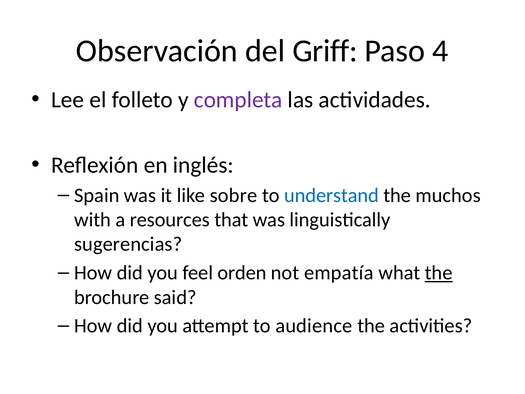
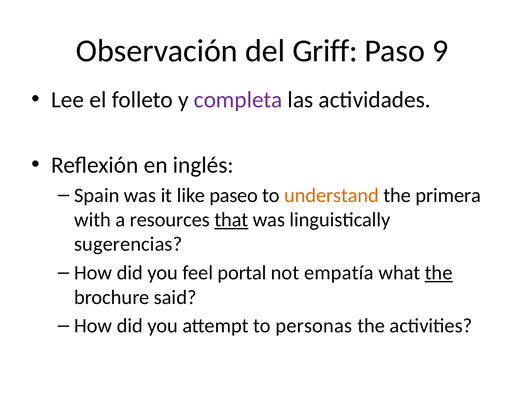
4: 4 -> 9
sobre: sobre -> paseo
understand colour: blue -> orange
muchos: muchos -> primera
that underline: none -> present
orden: orden -> portal
audience: audience -> personas
